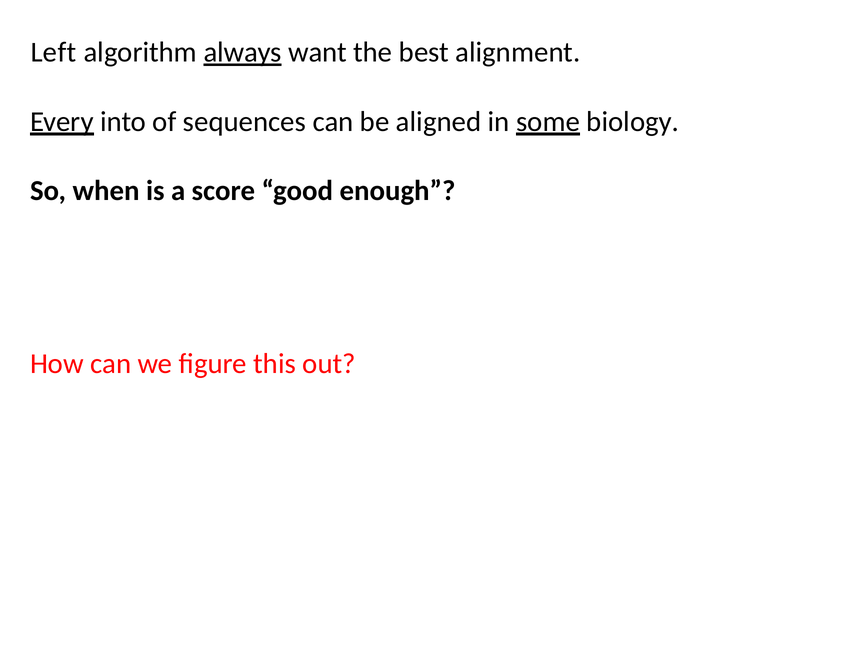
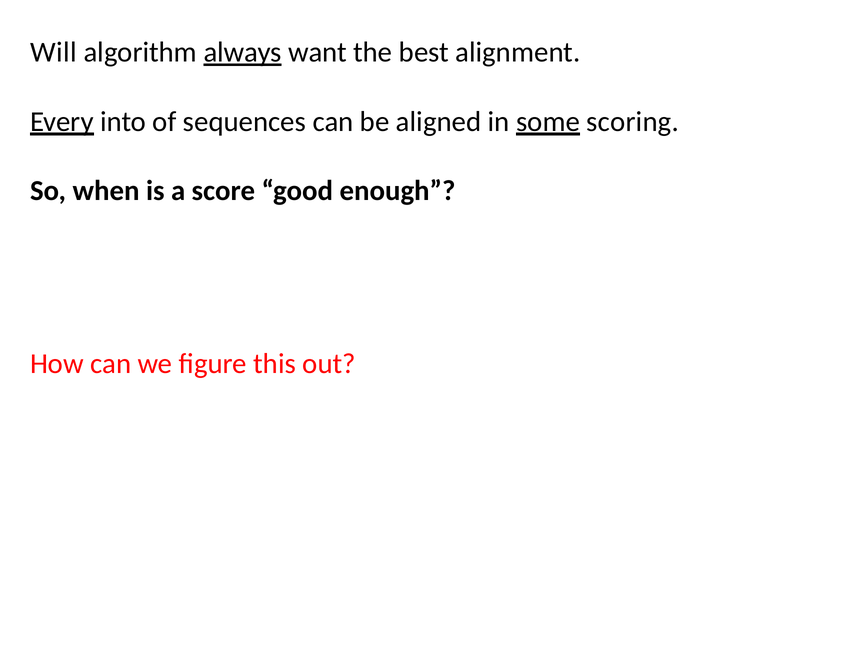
Left: Left -> Will
biology: biology -> scoring
